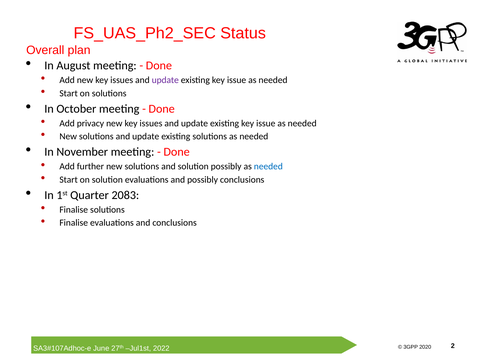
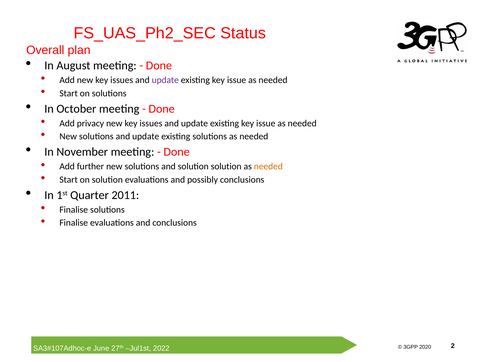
solution possibly: possibly -> solution
needed at (268, 167) colour: blue -> orange
2083: 2083 -> 2011
